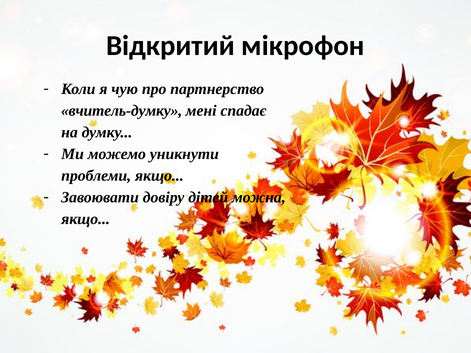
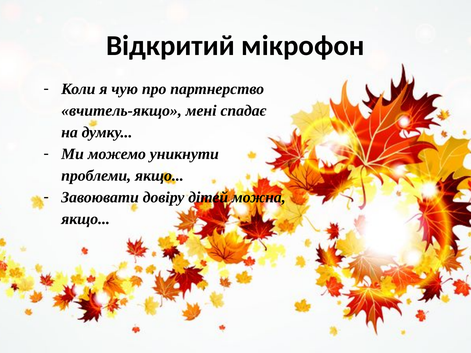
вчитель-думку: вчитель-думку -> вчитель-якщо
